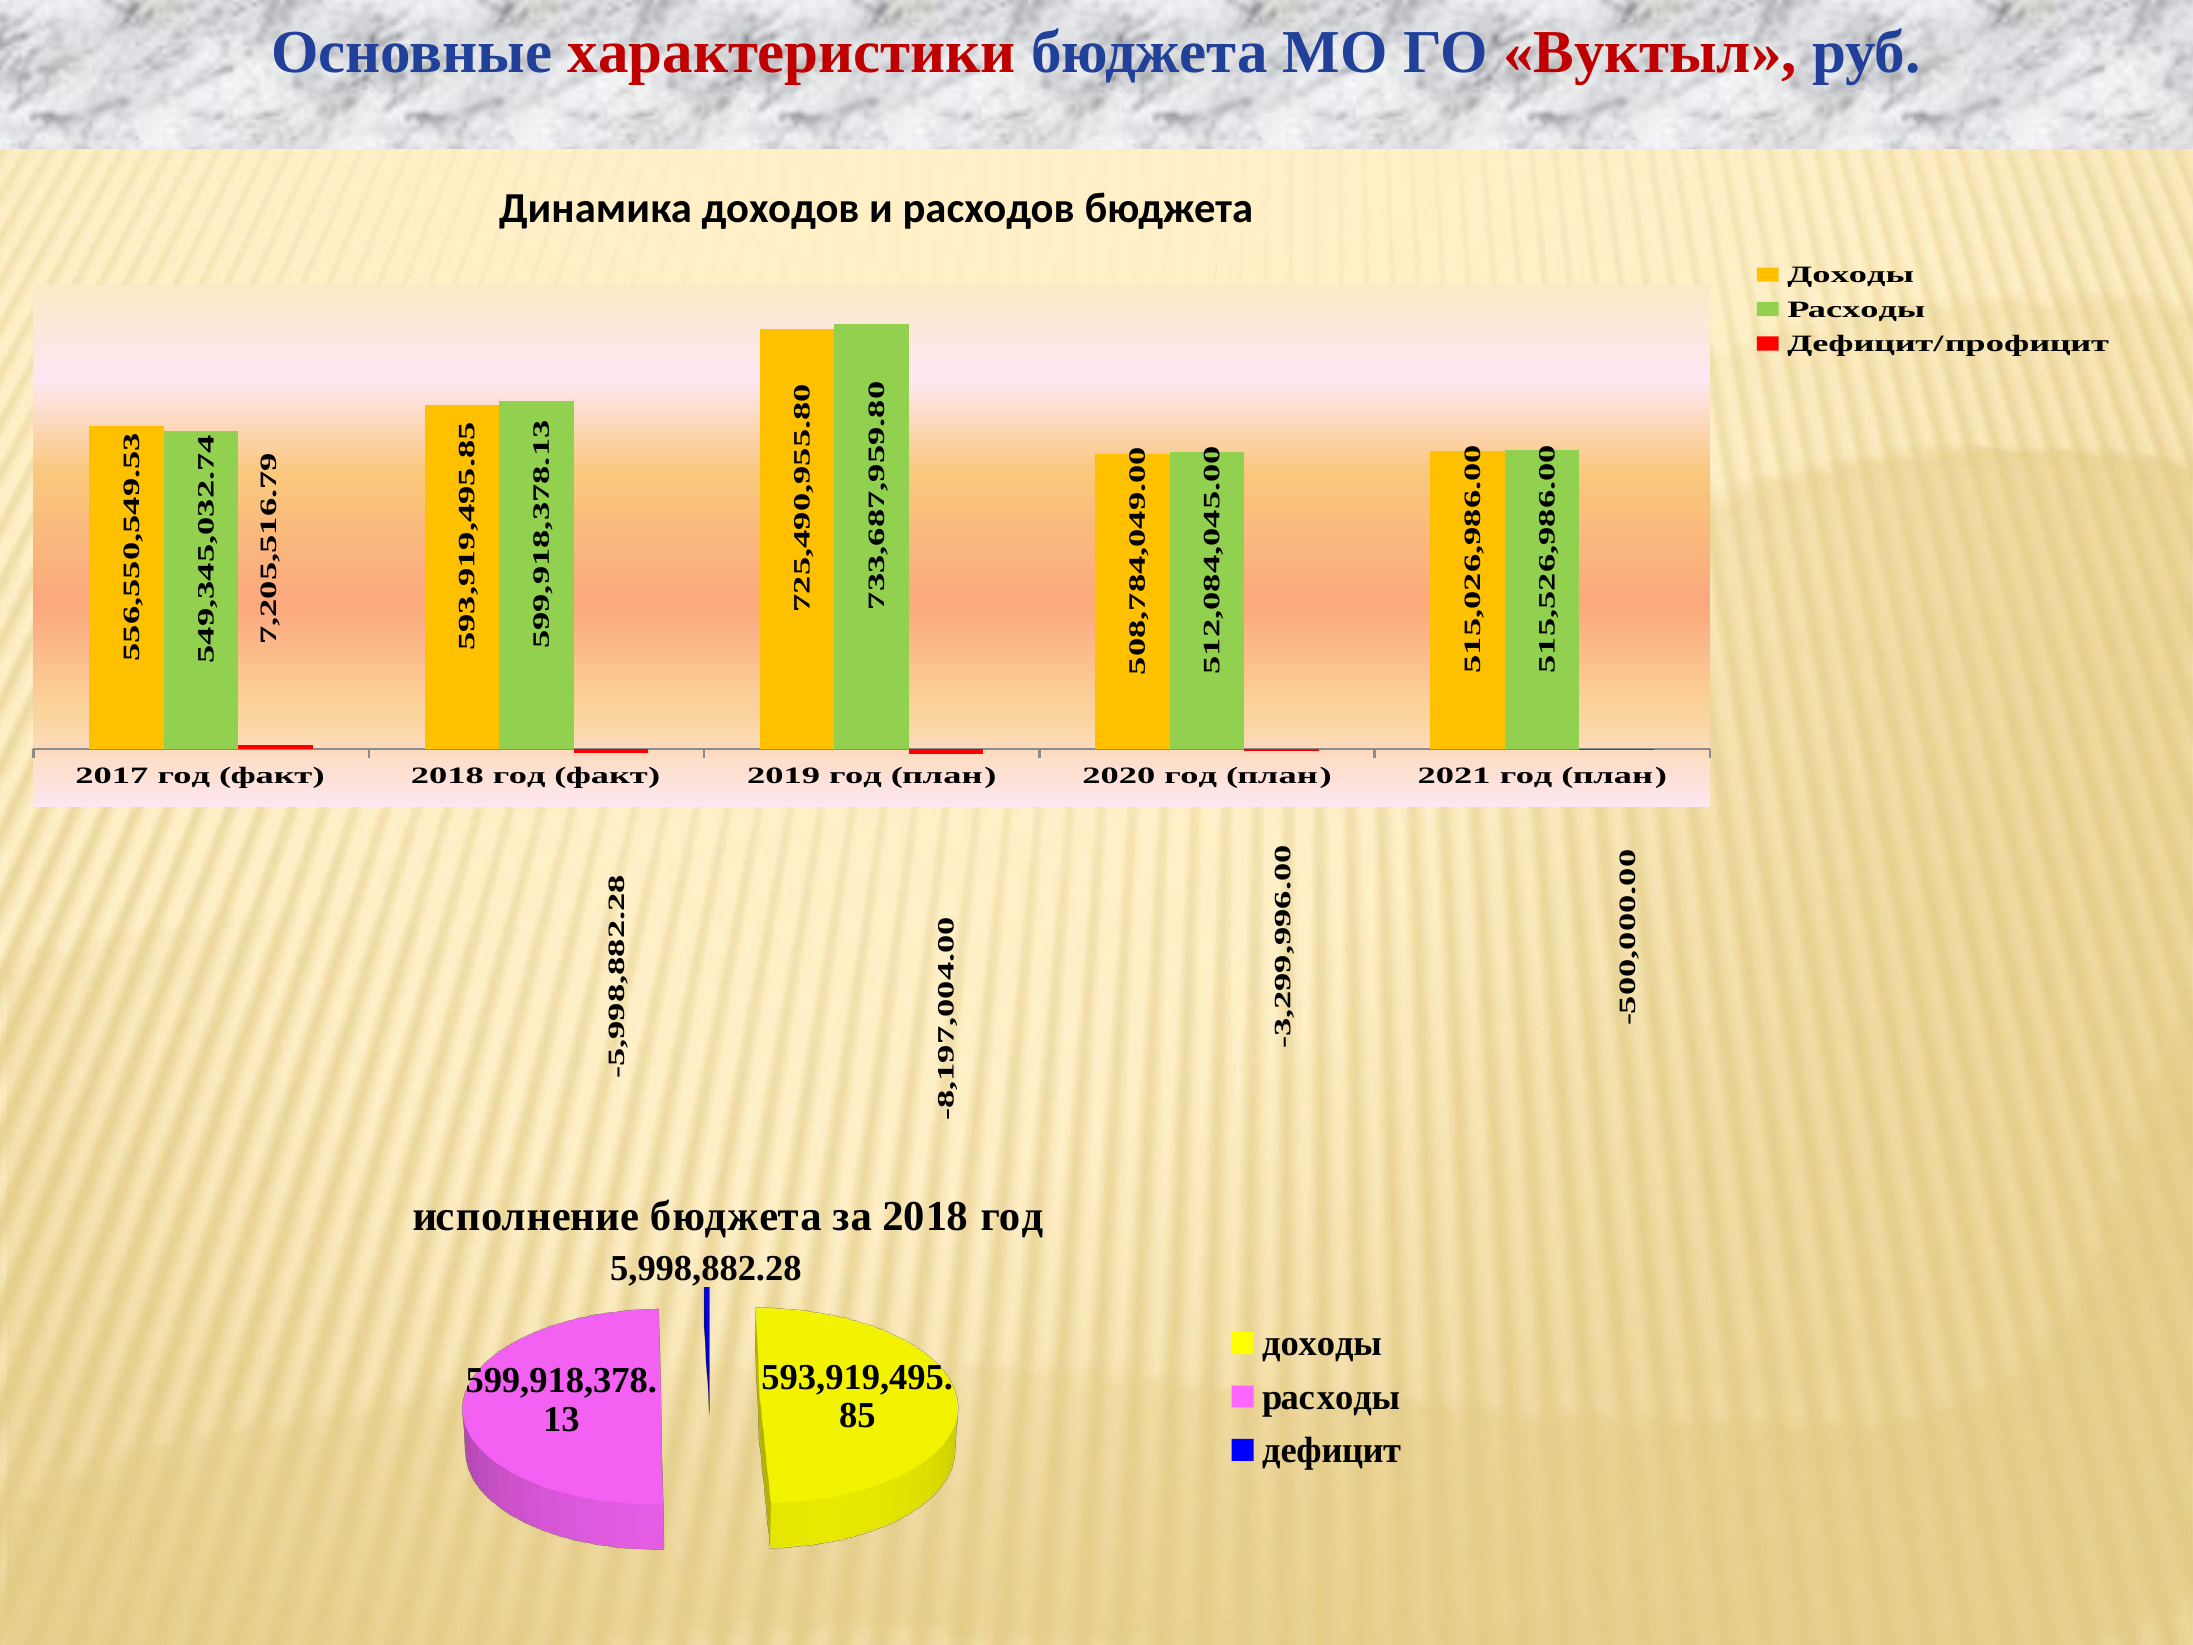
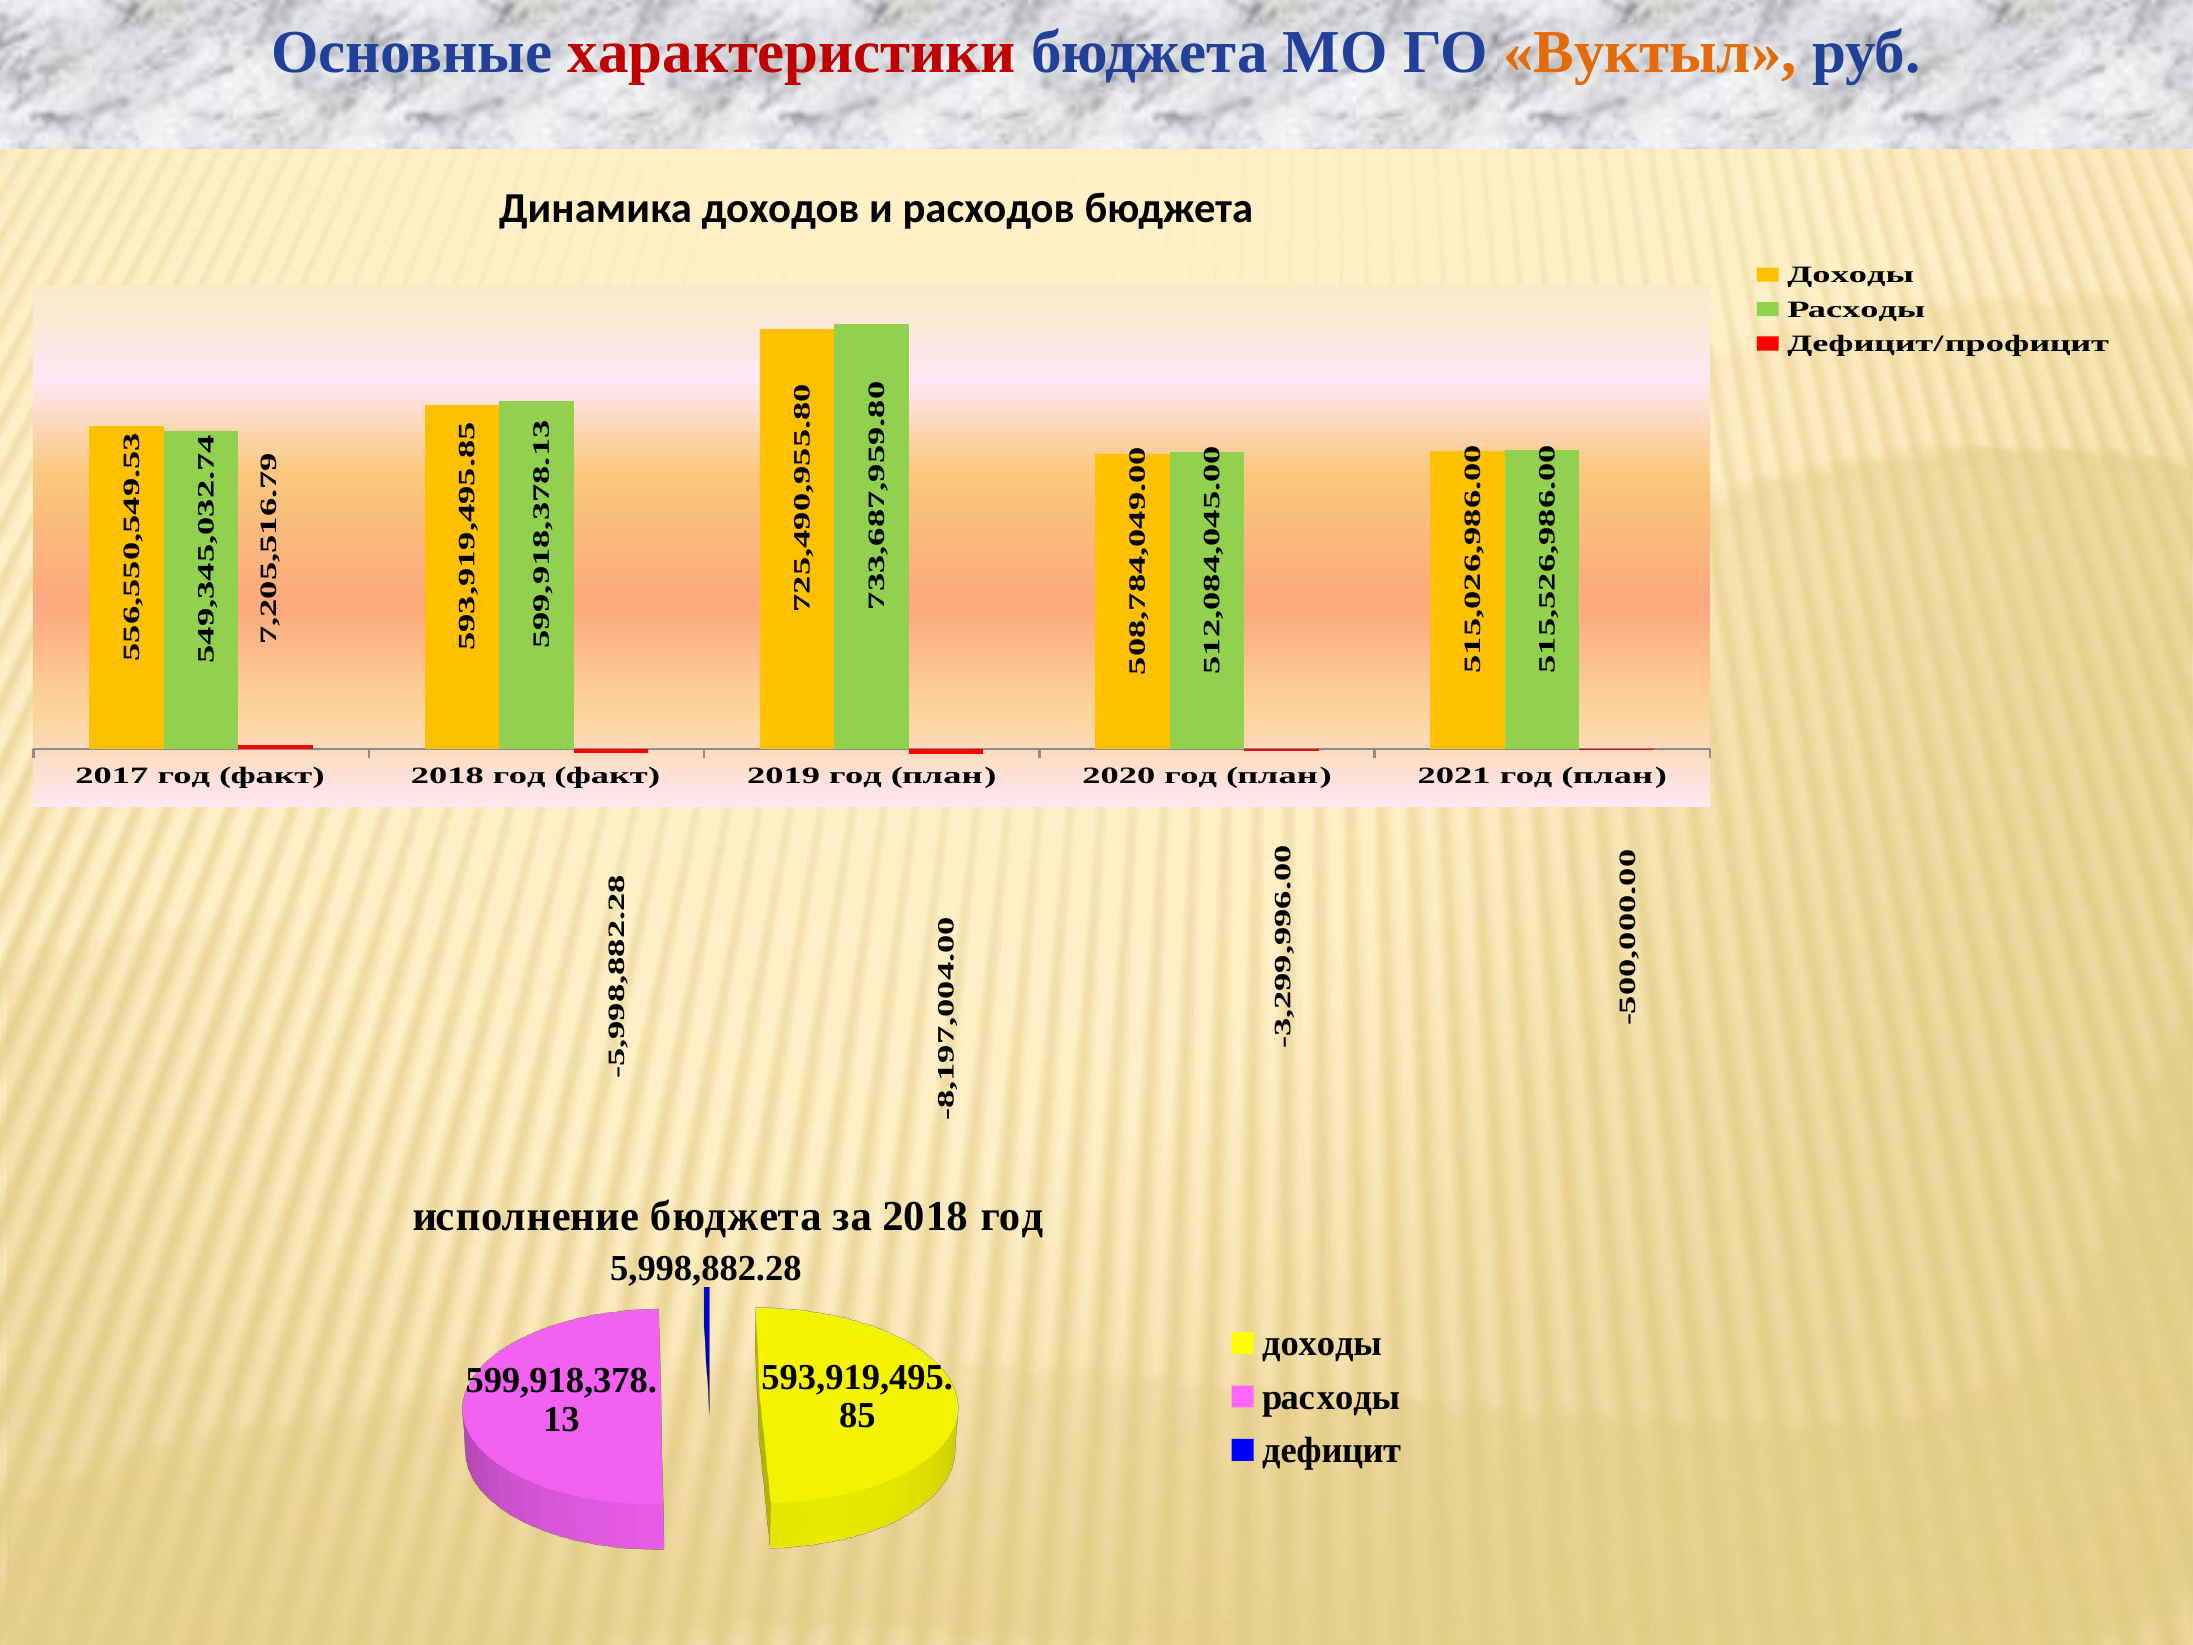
Вуктыл colour: red -> orange
